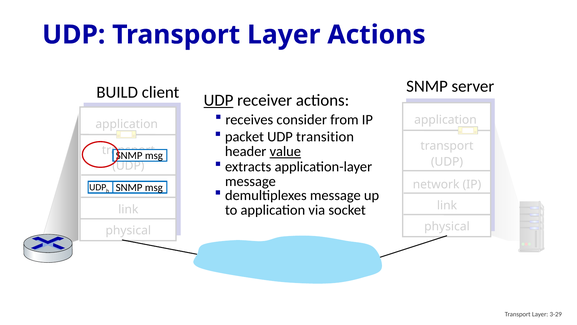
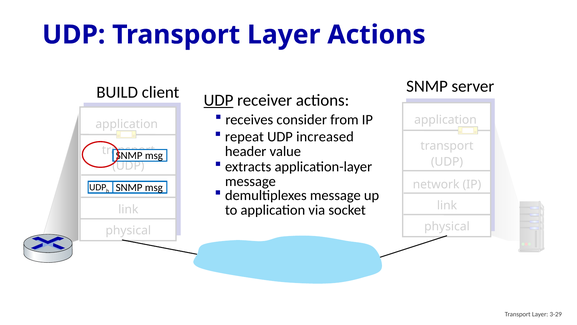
packet: packet -> repeat
transition: transition -> increased
value underline: present -> none
